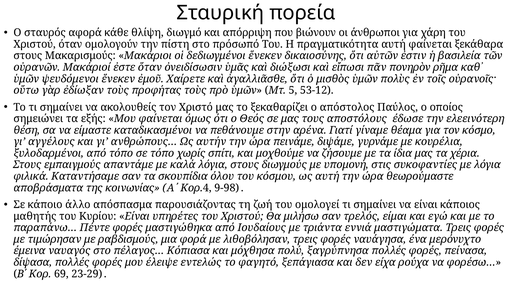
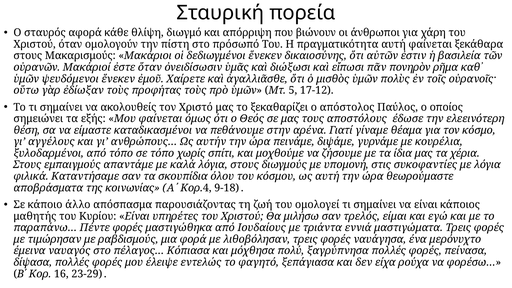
53-12: 53-12 -> 17-12
9-98: 9-98 -> 9-18
69: 69 -> 16
